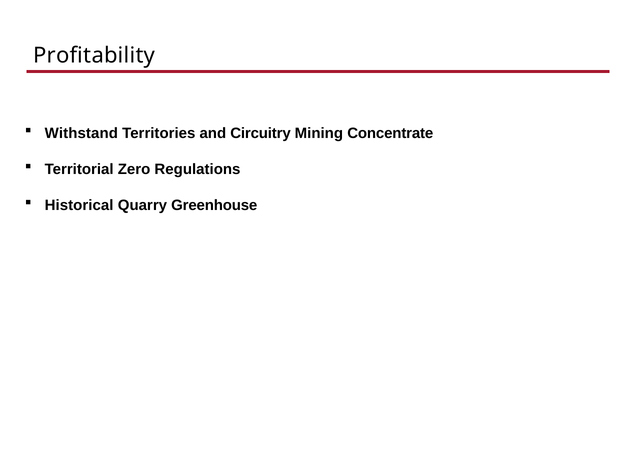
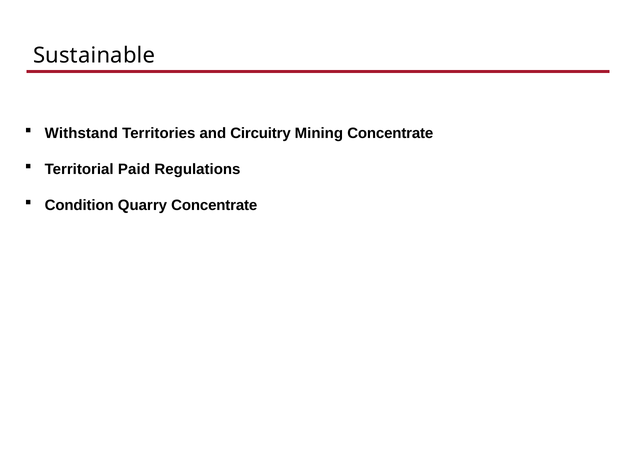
Profitability: Profitability -> Sustainable
Zero: Zero -> Paid
Historical: Historical -> Condition
Quarry Greenhouse: Greenhouse -> Concentrate
